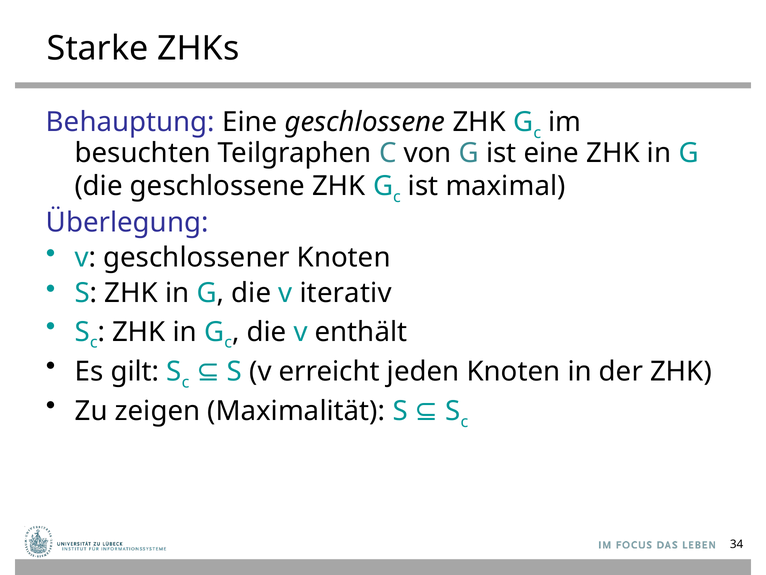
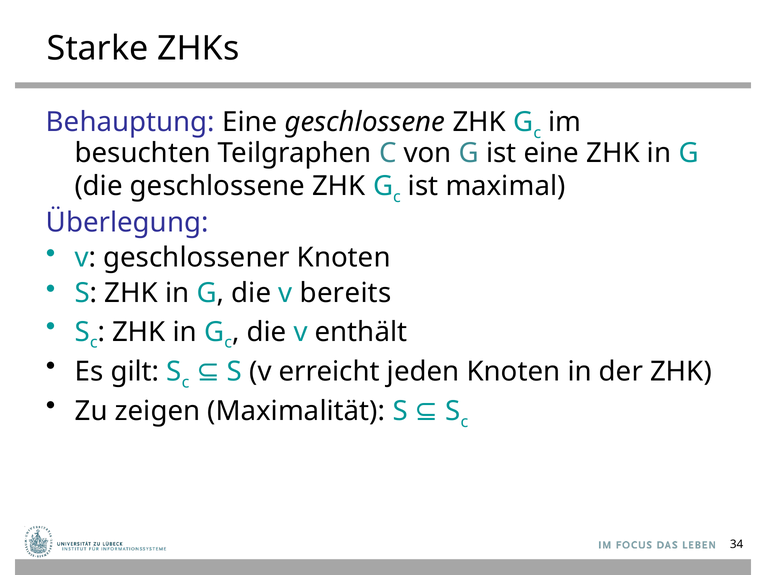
iterativ: iterativ -> bereits
